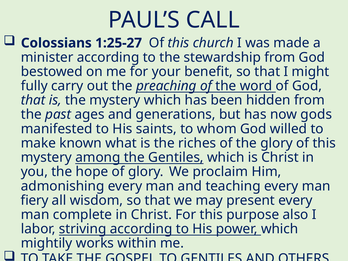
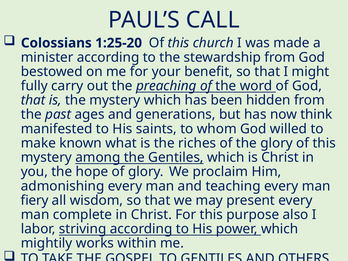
1:25-27: 1:25-27 -> 1:25-20
gods: gods -> think
